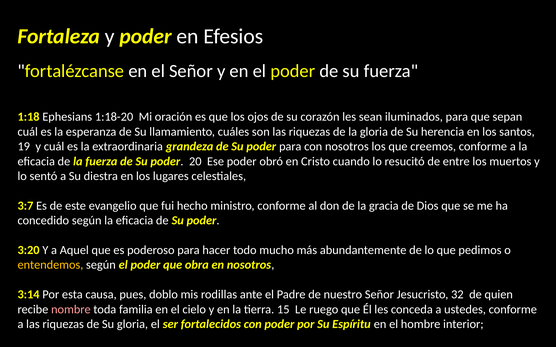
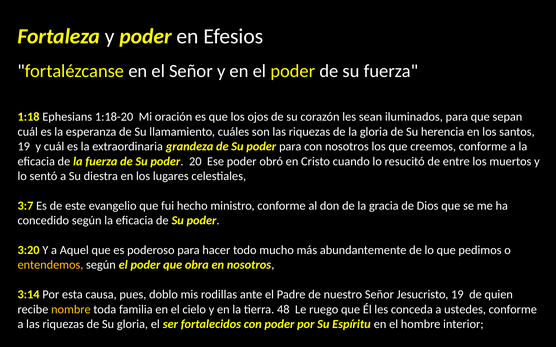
Jesucristo 32: 32 -> 19
nombre colour: pink -> yellow
15: 15 -> 48
